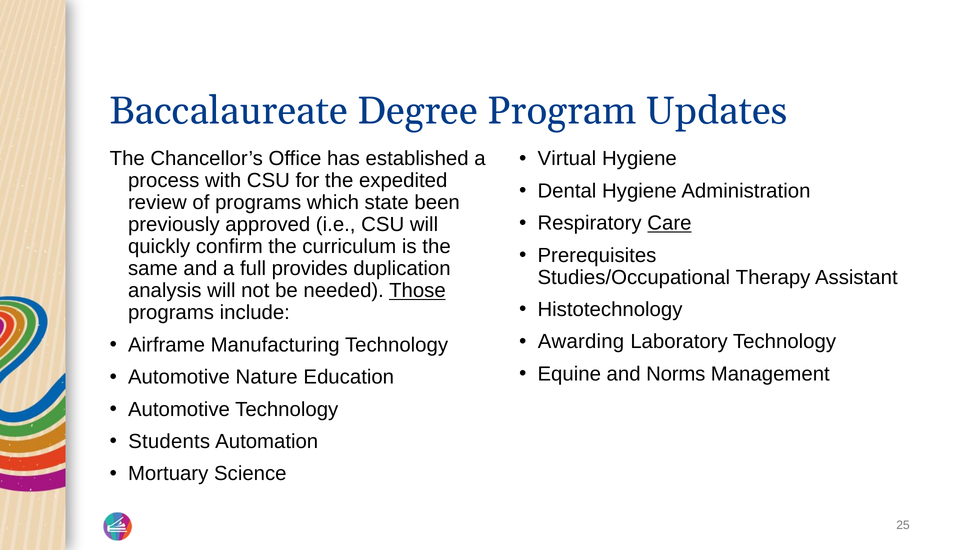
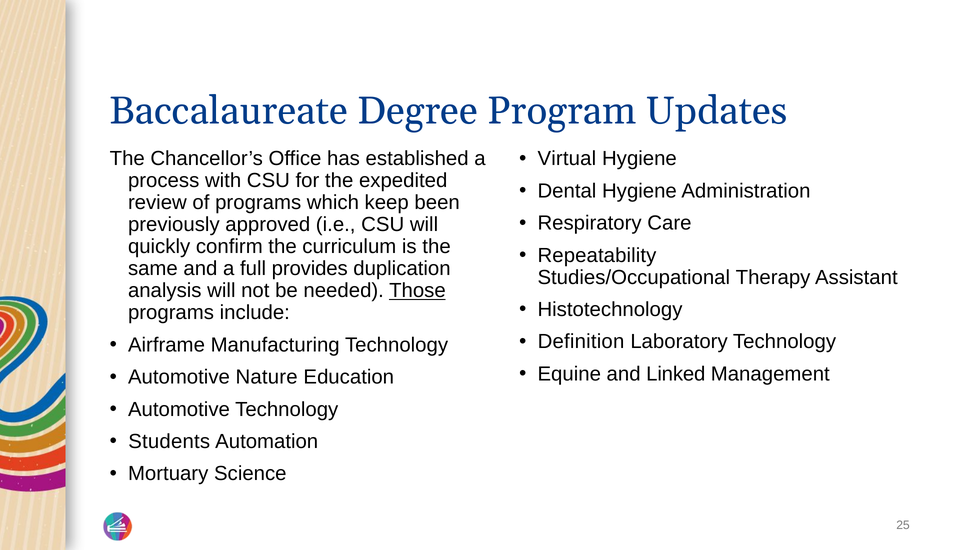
state: state -> keep
Care underline: present -> none
Prerequisites: Prerequisites -> Repeatability
Awarding: Awarding -> Definition
Norms: Norms -> Linked
